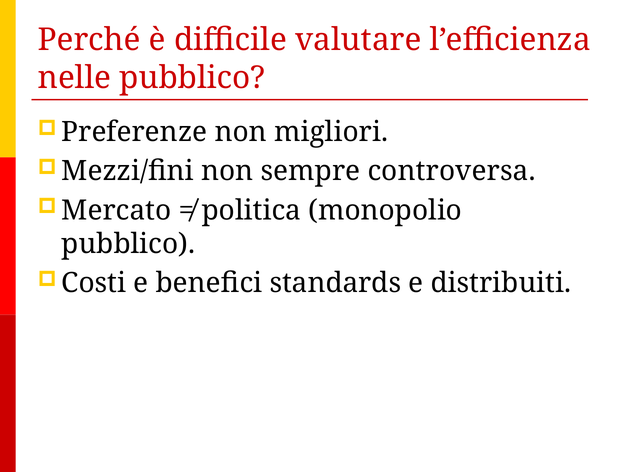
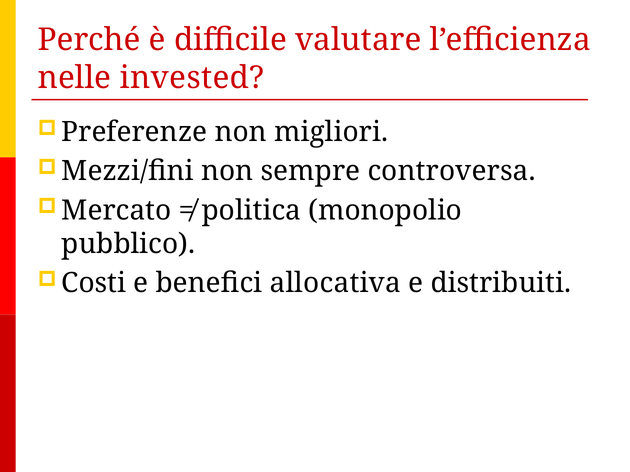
nelle pubblico: pubblico -> invested
standards: standards -> allocativa
